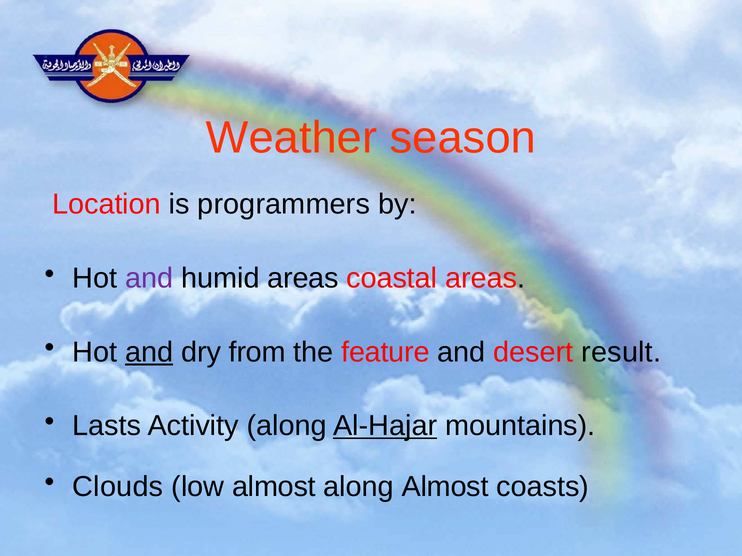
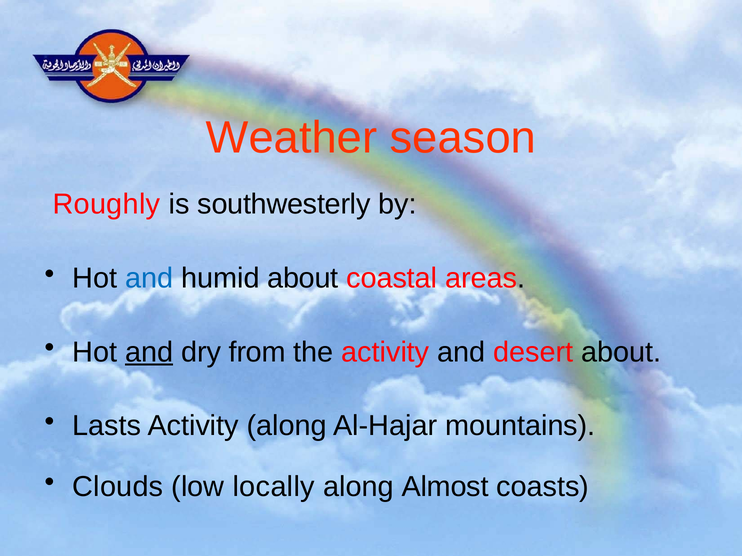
Location: Location -> Roughly
programmers: programmers -> southwesterly
and at (149, 279) colour: purple -> blue
humid areas: areas -> about
the feature: feature -> activity
desert result: result -> about
Al-Hajar underline: present -> none
low almost: almost -> locally
